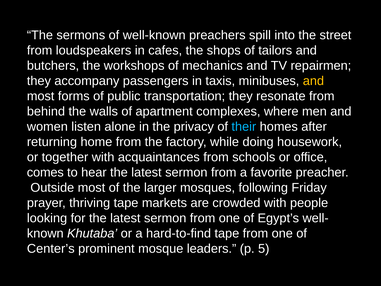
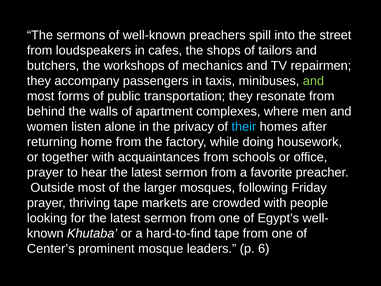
and at (313, 81) colour: yellow -> light green
comes at (45, 172): comes -> prayer
5: 5 -> 6
